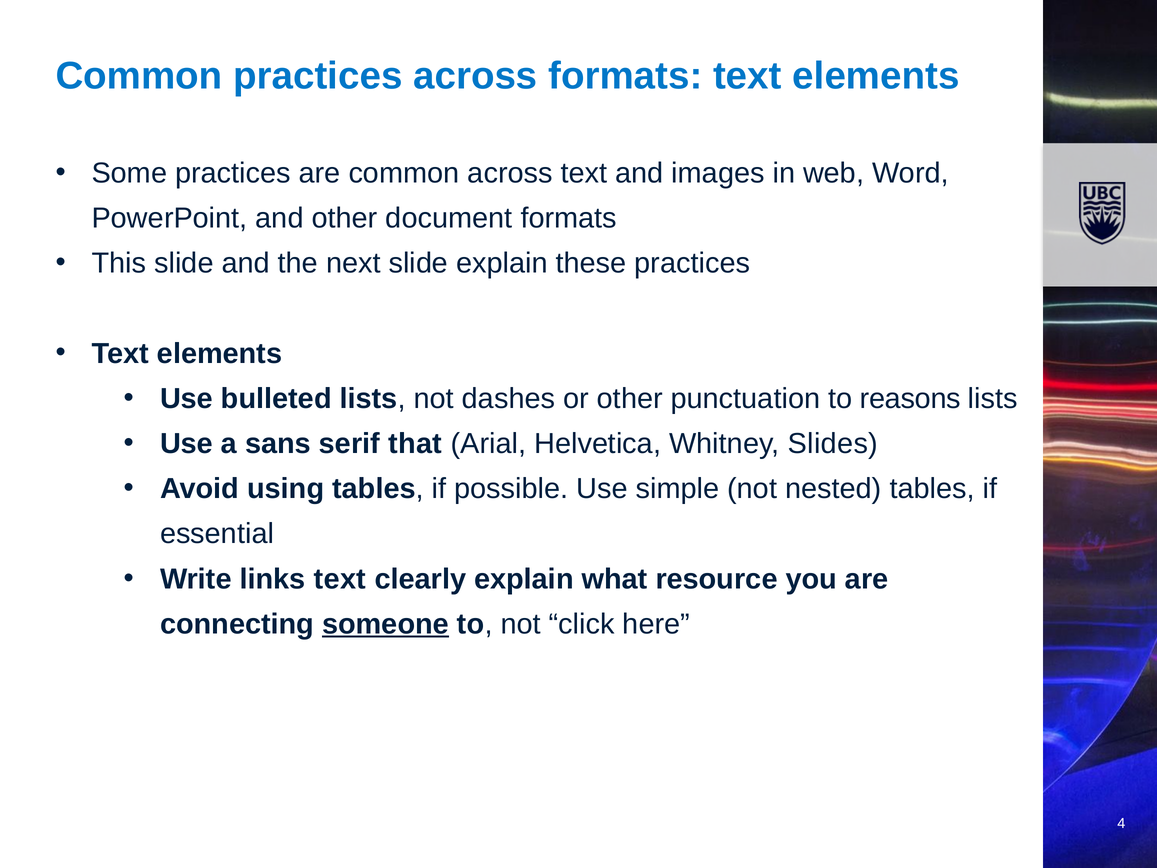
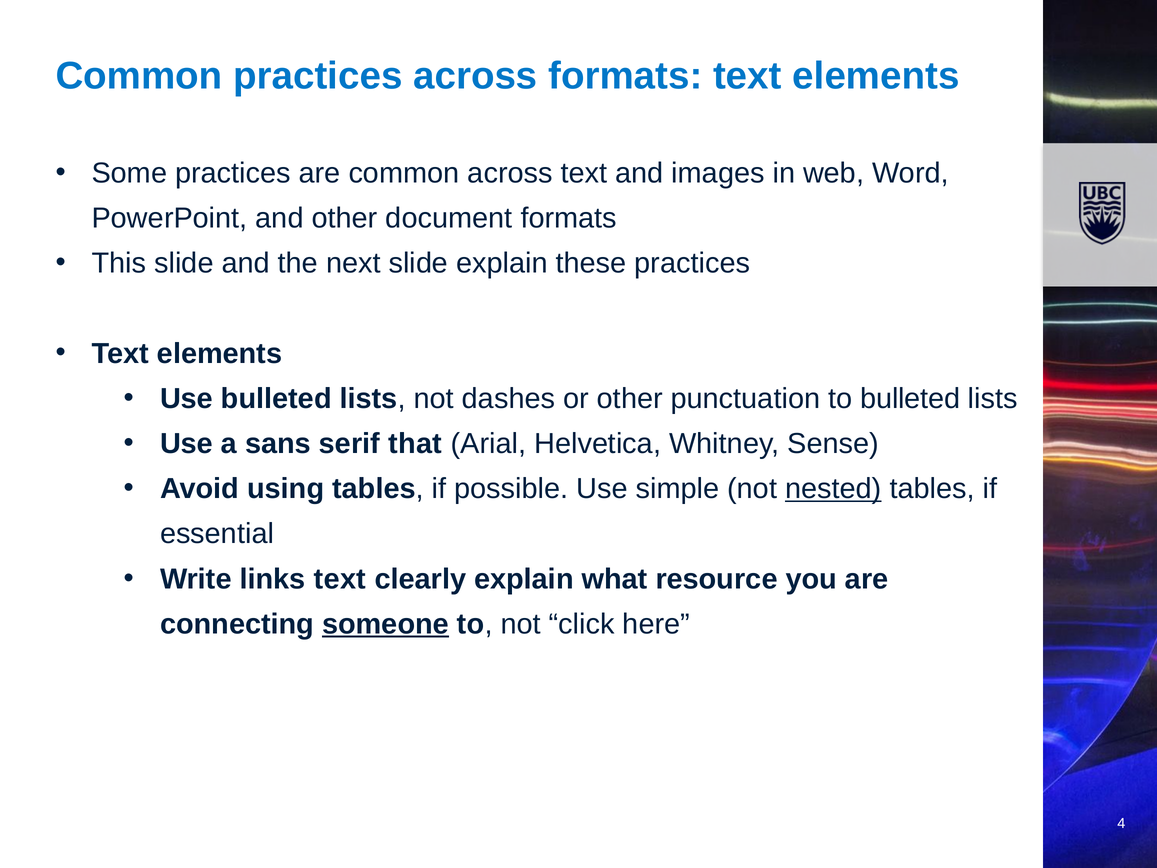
to reasons: reasons -> bulleted
Slides: Slides -> Sense
nested underline: none -> present
